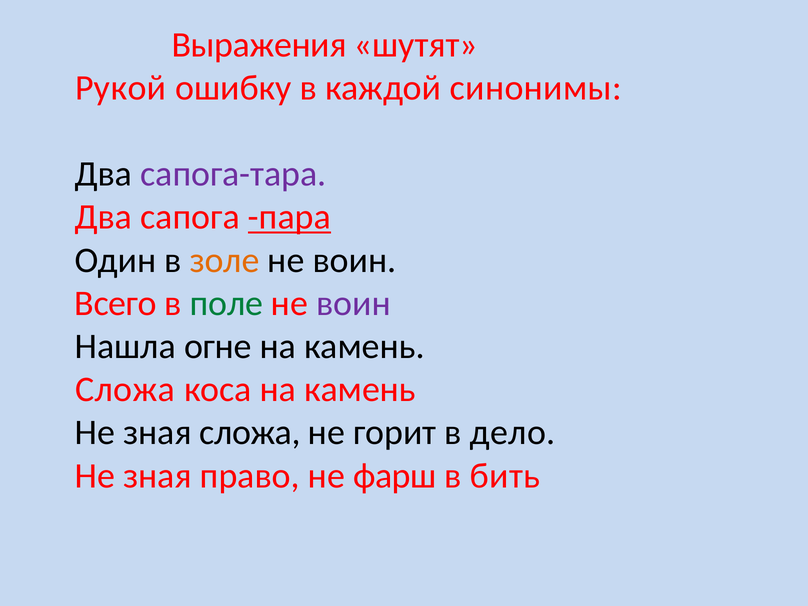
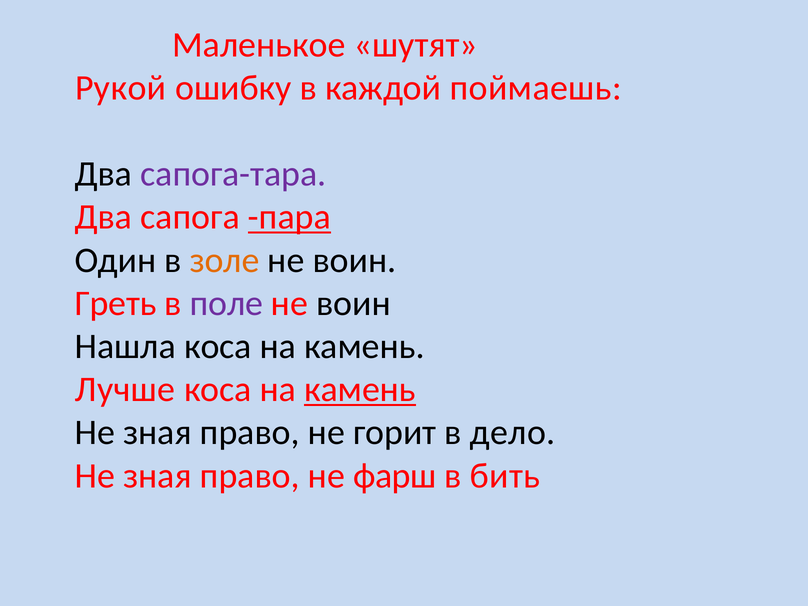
Выражения: Выражения -> Маленькое
синонимы: синонимы -> поймаешь
Всего: Всего -> Греть
поле colour: green -> purple
воин at (354, 303) colour: purple -> black
Нашла огне: огне -> коса
Сложа at (125, 390): Сложа -> Лучше
камень at (360, 390) underline: none -> present
сложа at (250, 433): сложа -> право
